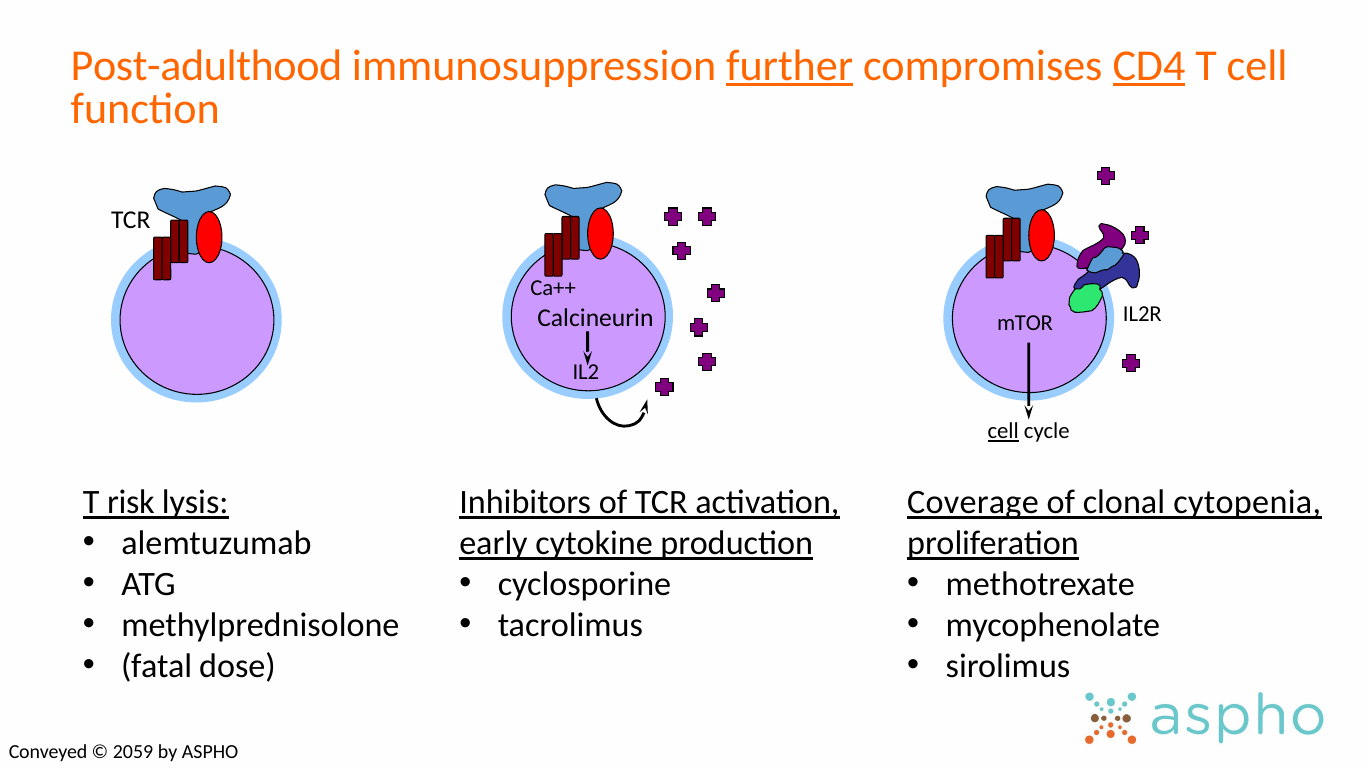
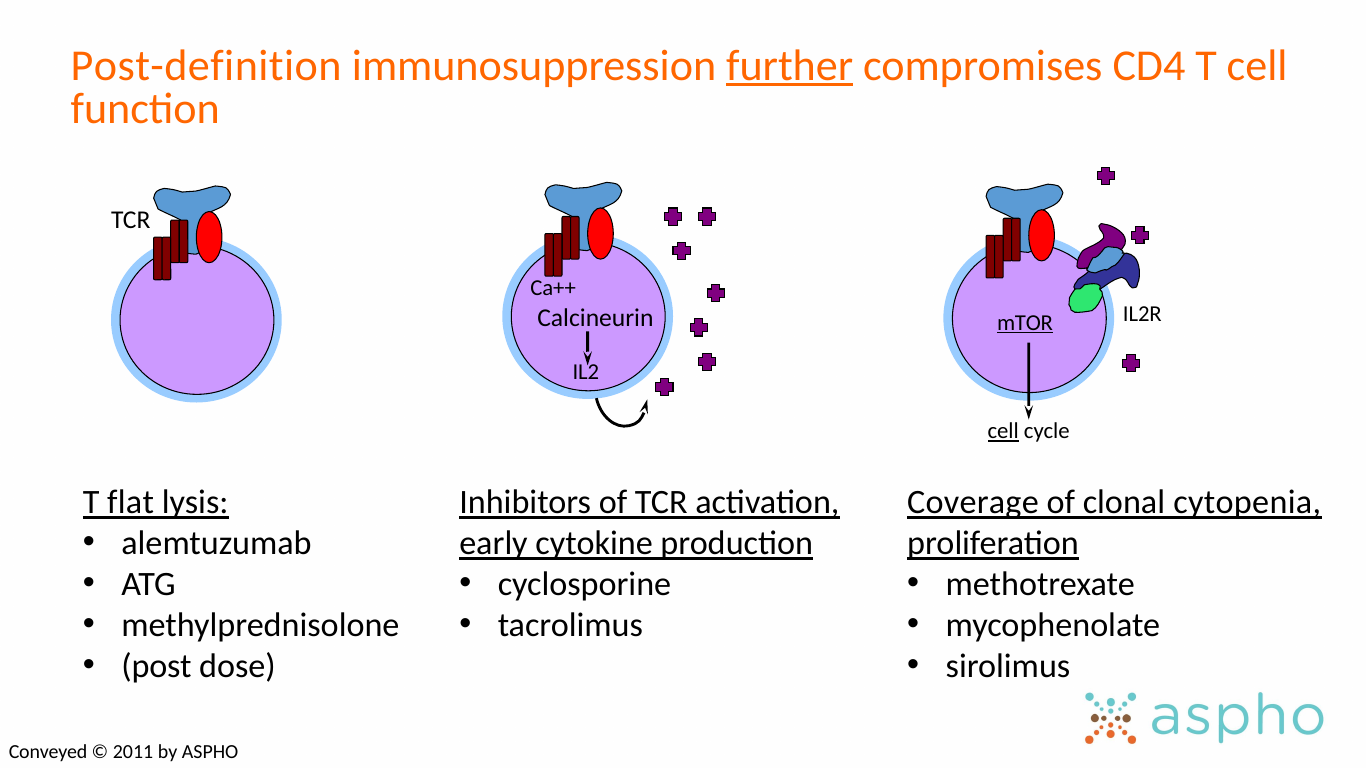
Post-adulthood: Post-adulthood -> Post-definition
CD4 underline: present -> none
mTOR underline: none -> present
risk: risk -> flat
fatal: fatal -> post
2059: 2059 -> 2011
